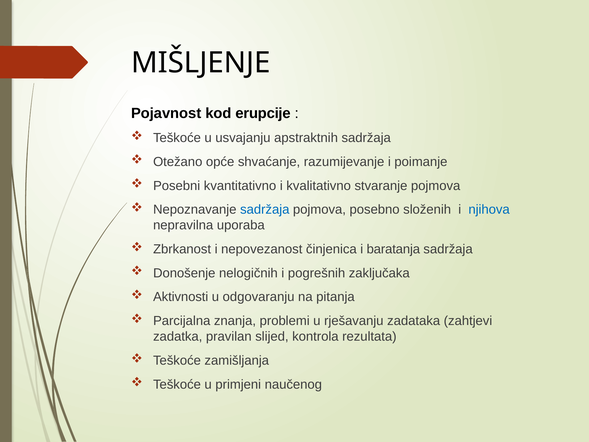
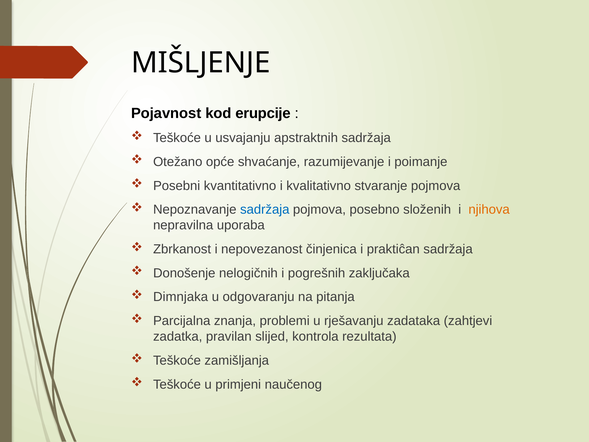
njihova colour: blue -> orange
baratanja: baratanja -> praktiĉan
Aktivnosti: Aktivnosti -> Dimnjaka
